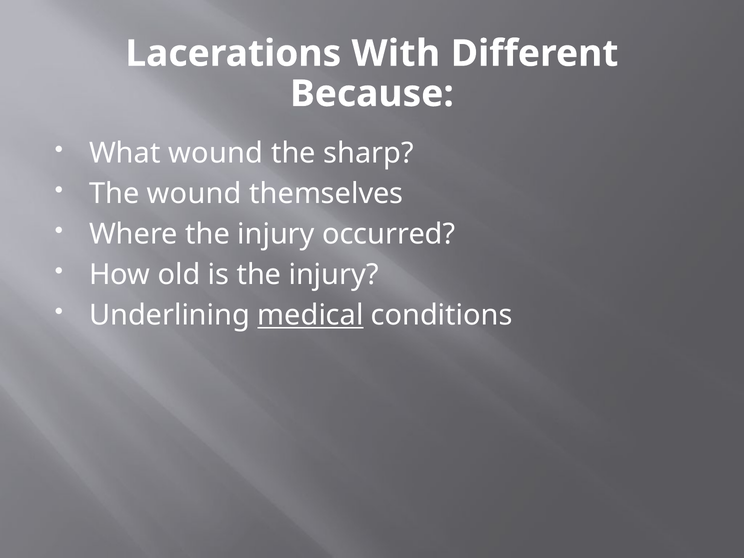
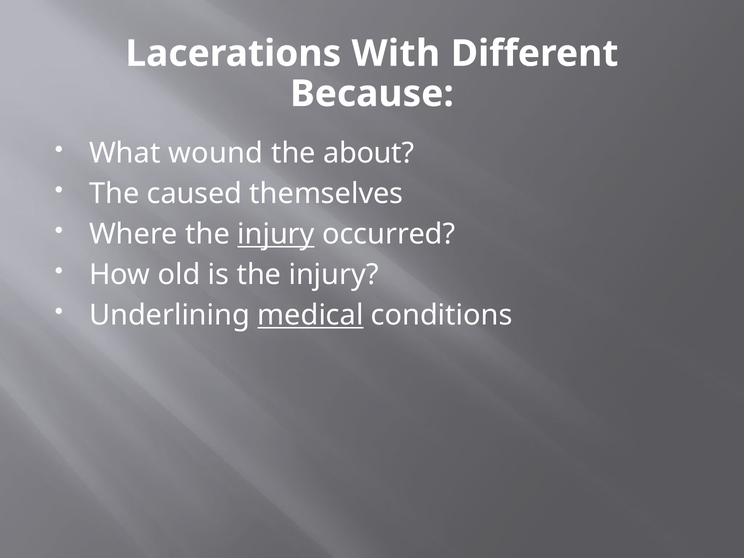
sharp: sharp -> about
The wound: wound -> caused
injury at (276, 234) underline: none -> present
